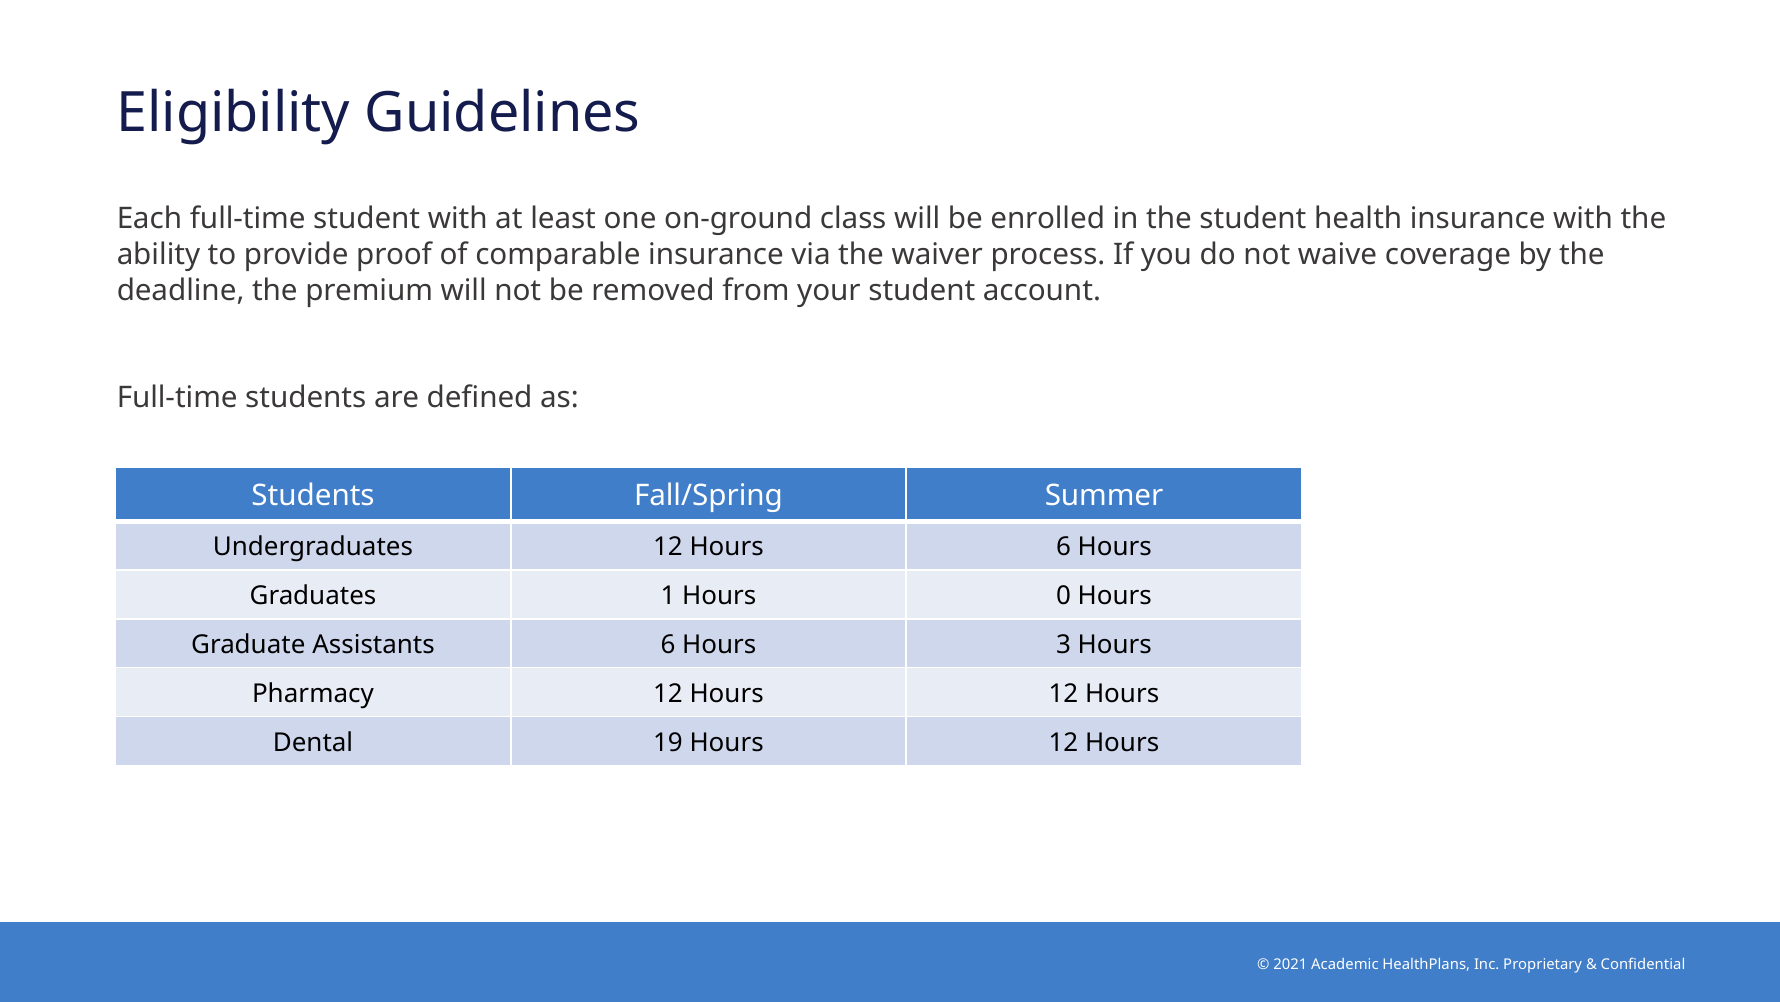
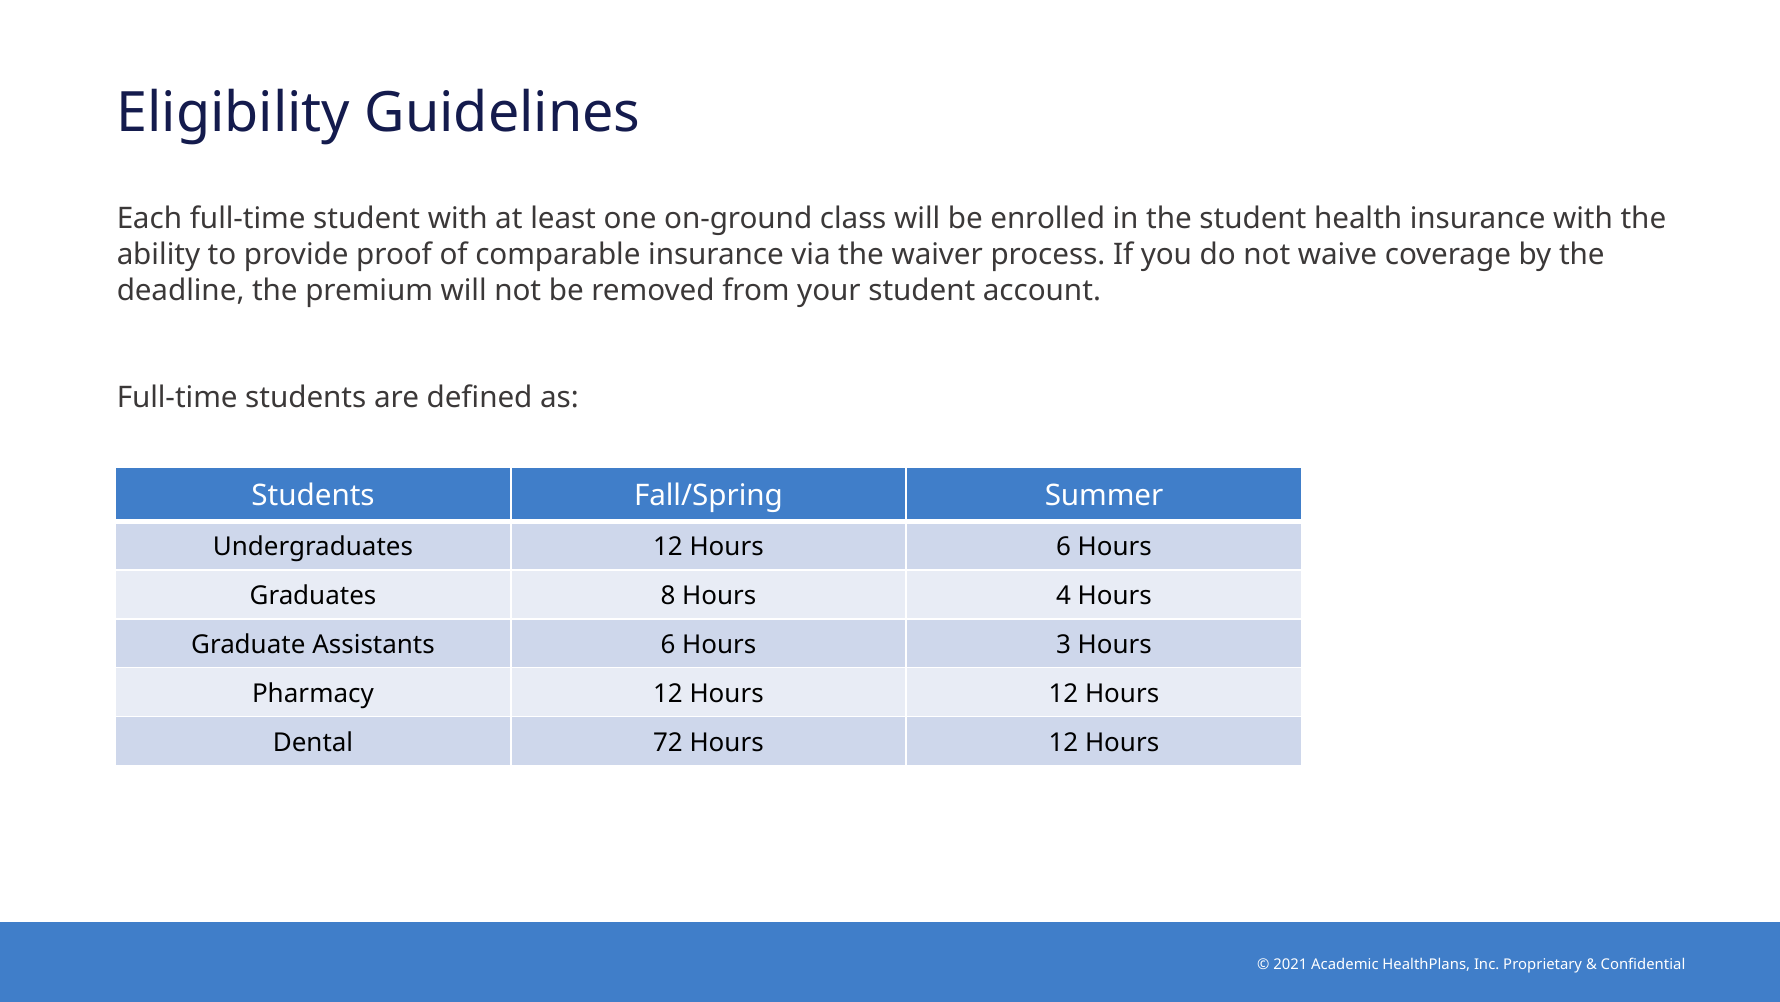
1: 1 -> 8
0: 0 -> 4
19: 19 -> 72
